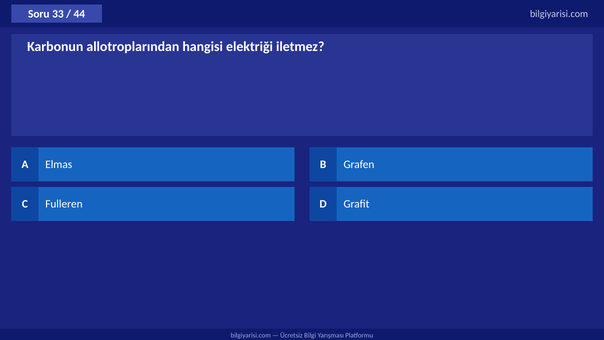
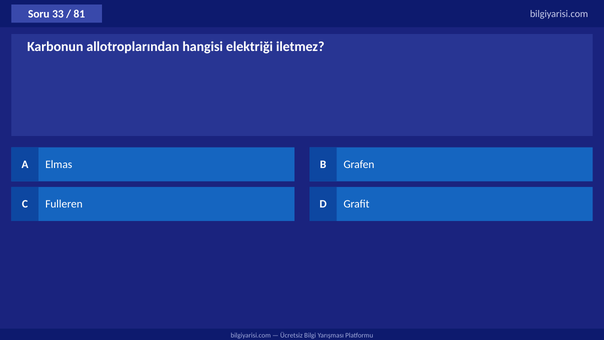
44: 44 -> 81
